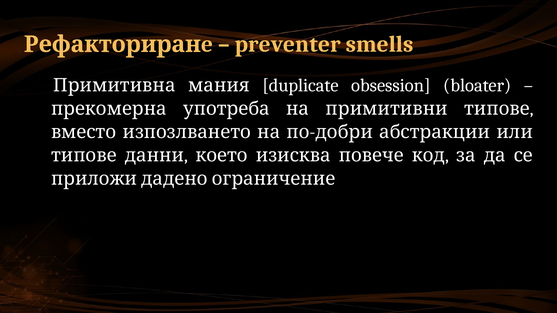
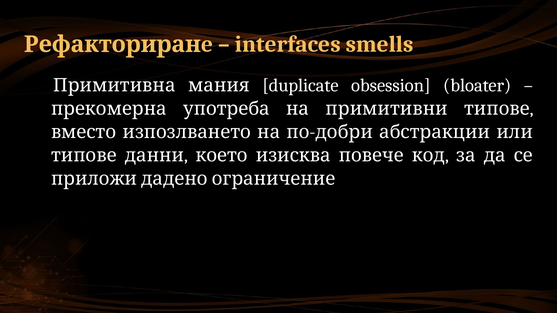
preventer: preventer -> interfaces
